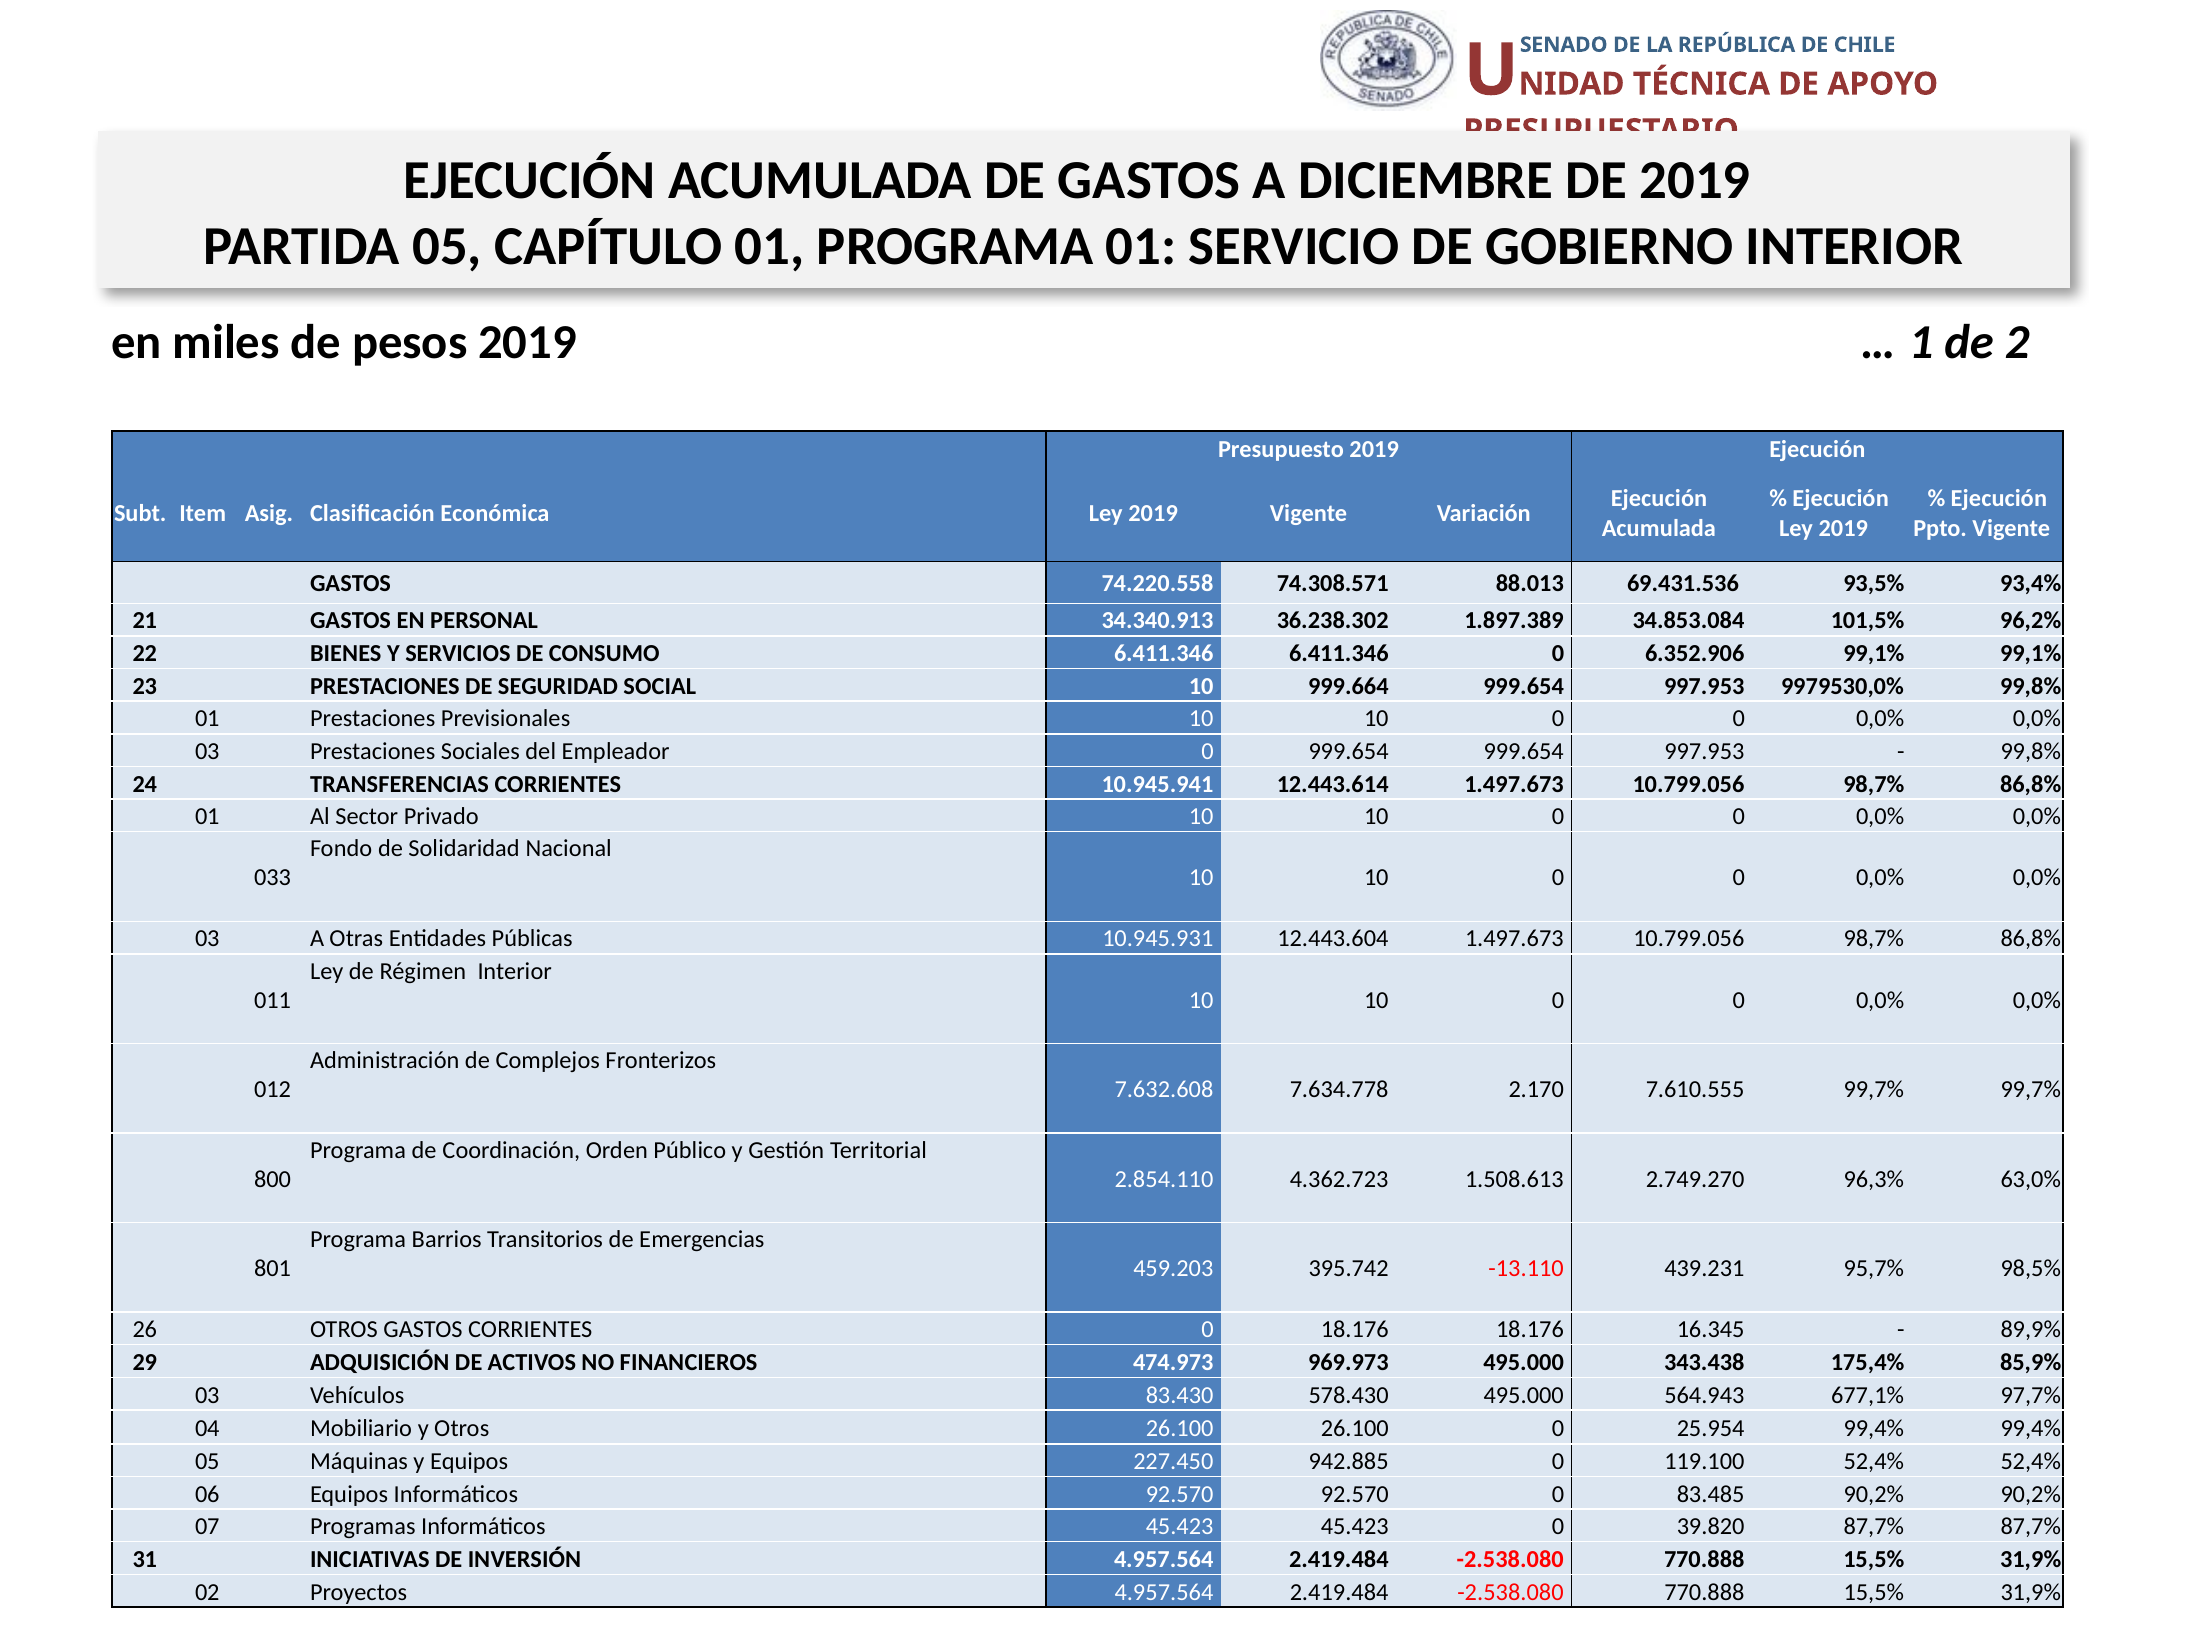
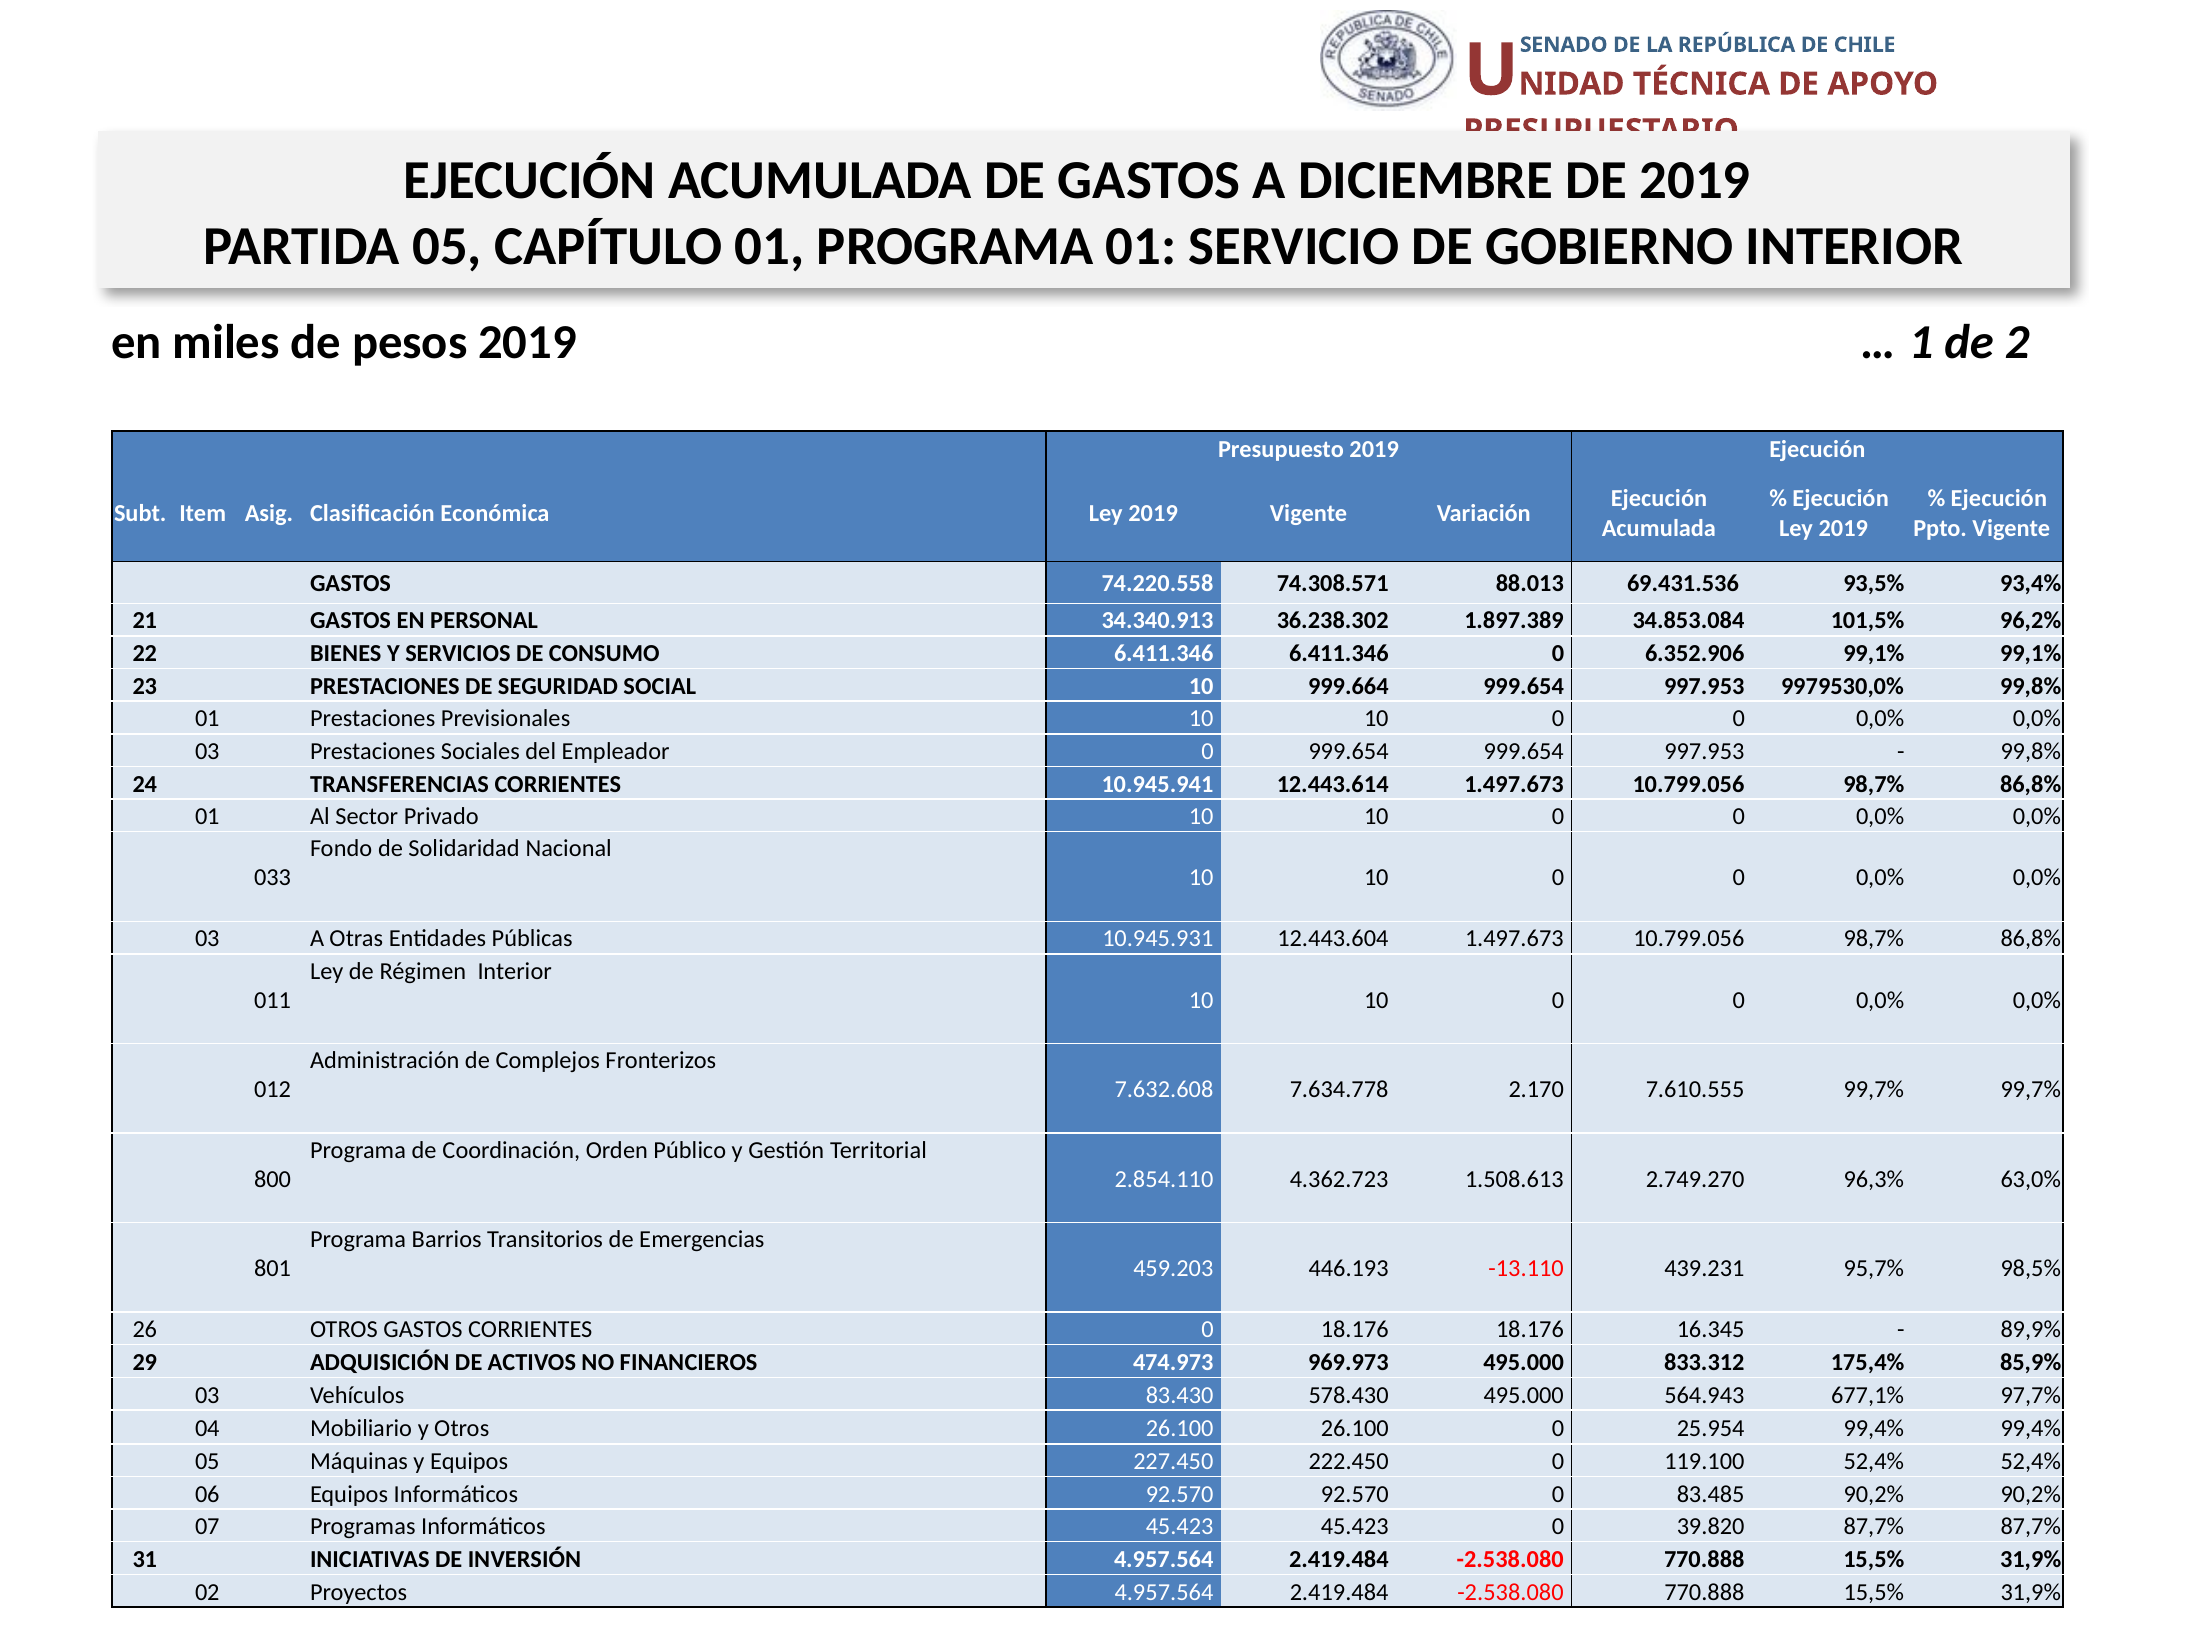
395.742: 395.742 -> 446.193
343.438: 343.438 -> 833.312
942.885: 942.885 -> 222.450
